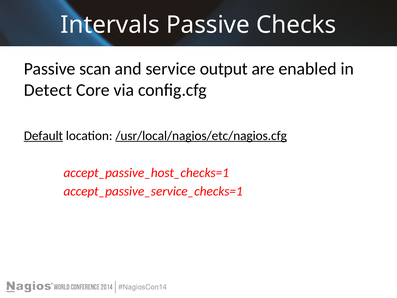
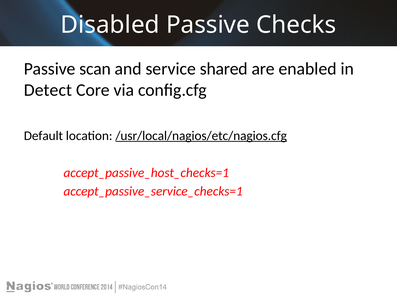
Intervals: Intervals -> Disabled
output: output -> shared
Default underline: present -> none
